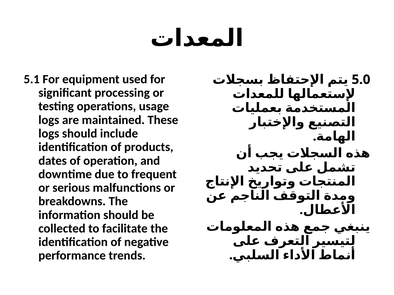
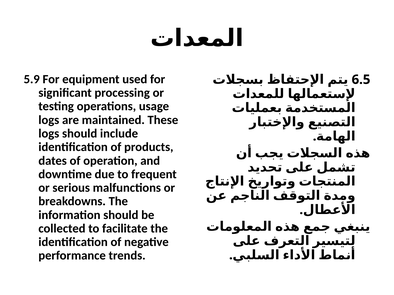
5.1: 5.1 -> 5.9
5.0: 5.0 -> 6.5
